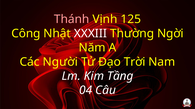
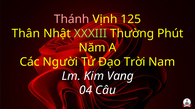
Công: Công -> Thân
XXXIII colour: white -> light green
Ngời: Ngời -> Phút
Tầng: Tầng -> Vang
